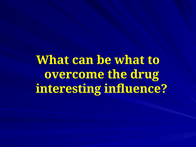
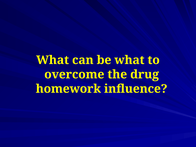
interesting: interesting -> homework
